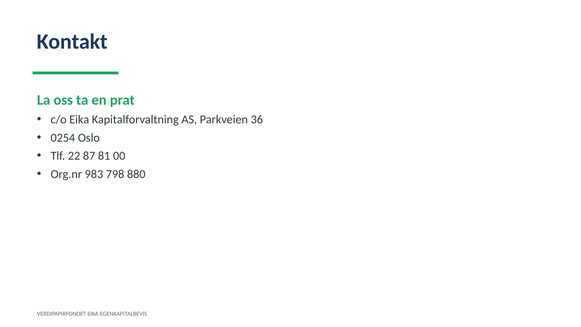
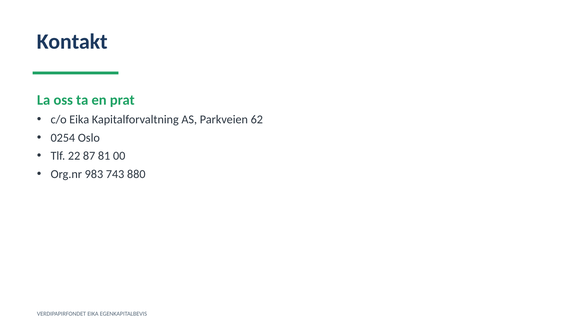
36: 36 -> 62
798: 798 -> 743
